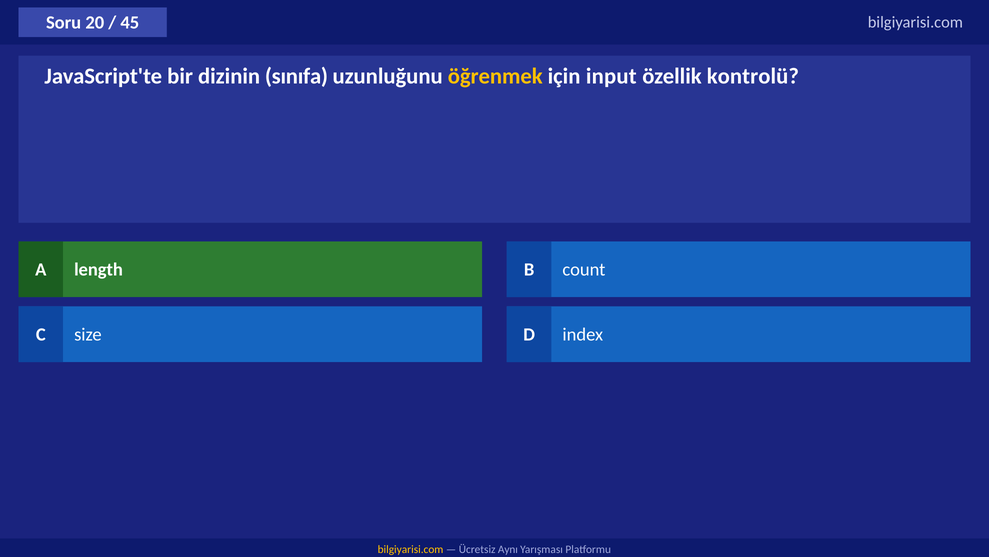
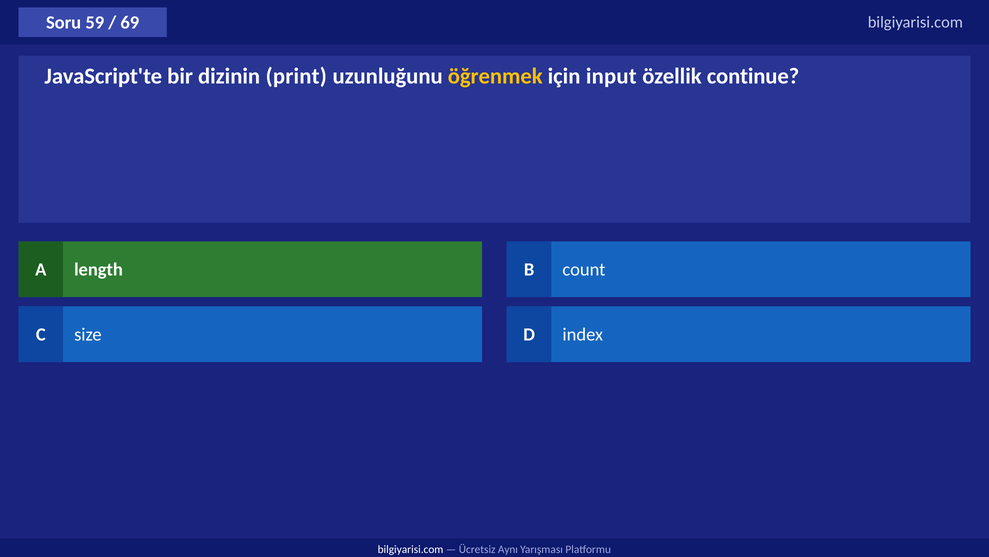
20: 20 -> 59
45: 45 -> 69
sınıfa: sınıfa -> print
kontrolü: kontrolü -> continue
bilgiyarisi.com at (411, 549) colour: yellow -> white
